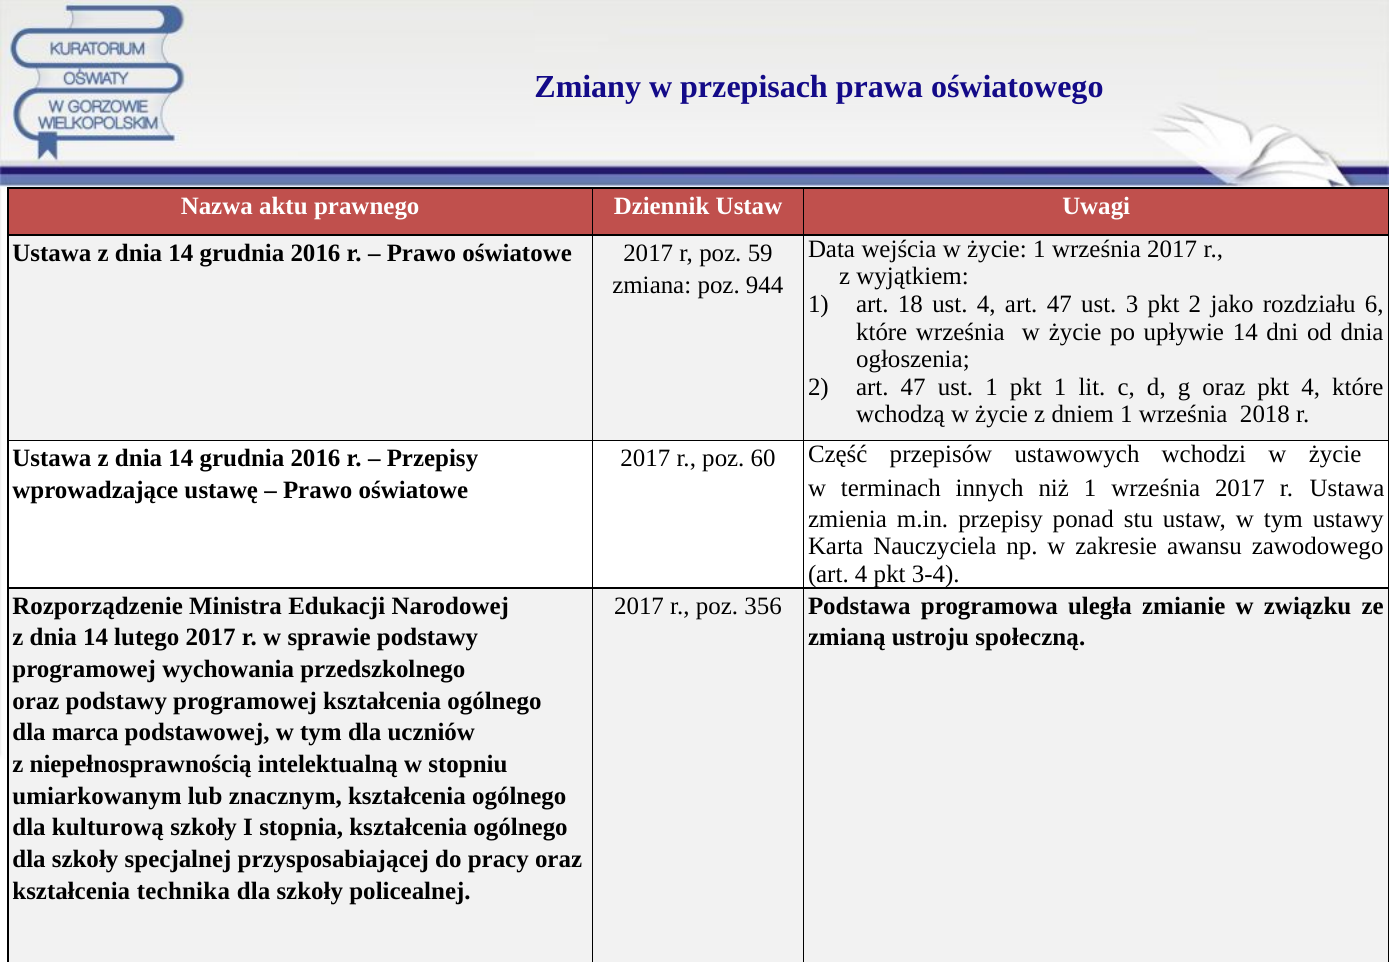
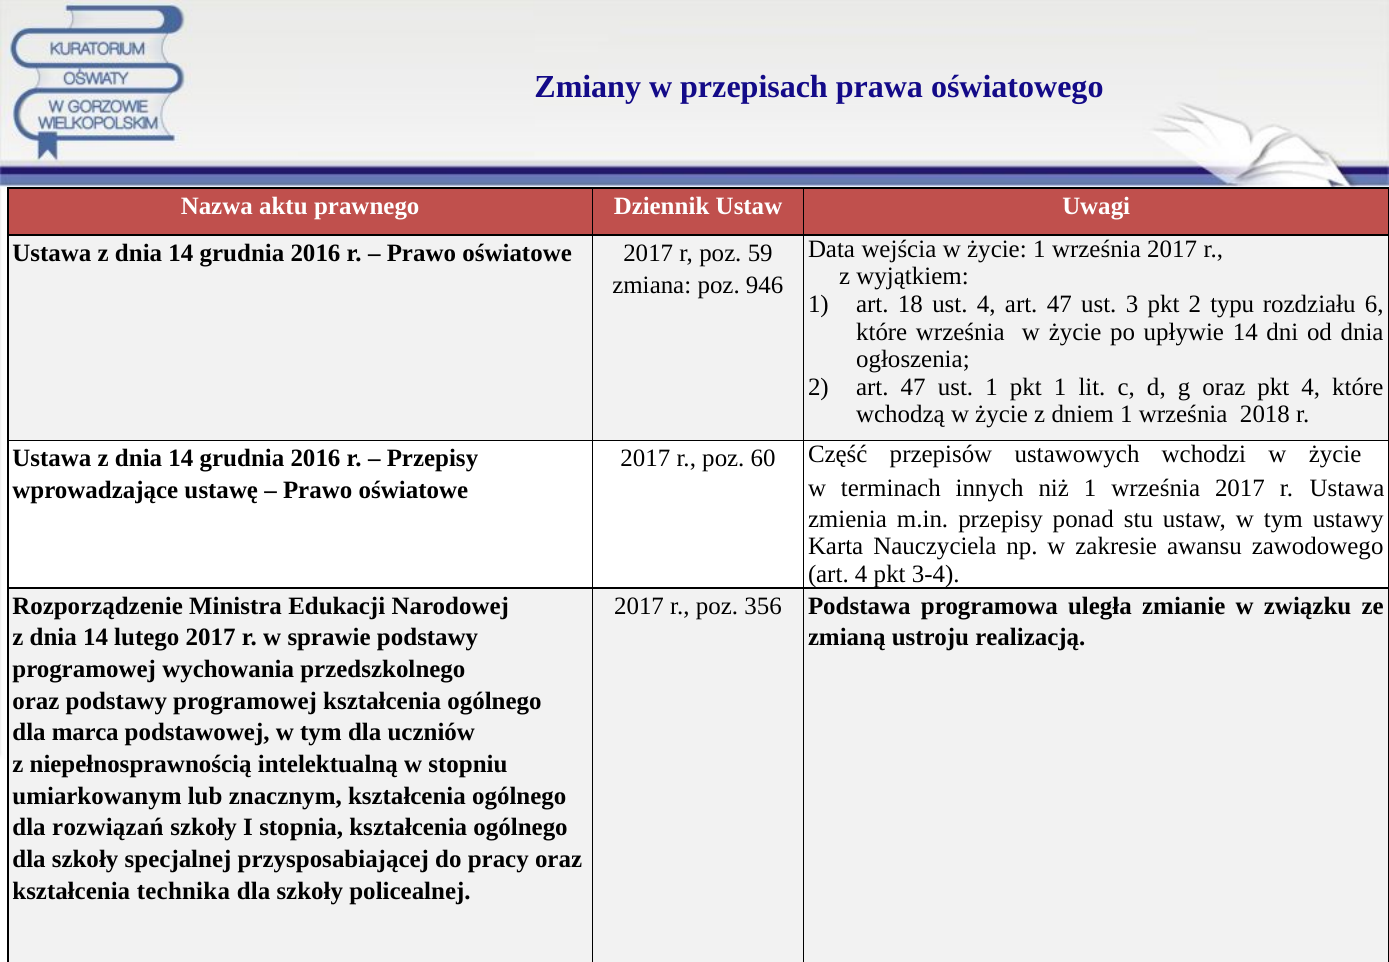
944: 944 -> 946
jako: jako -> typu
społeczną: społeczną -> realizacją
kulturową: kulturową -> rozwiązań
